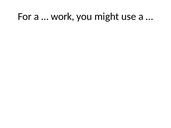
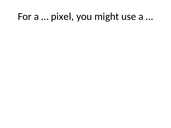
work: work -> pixel
